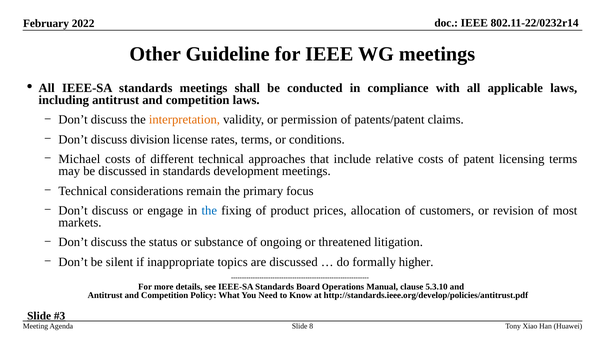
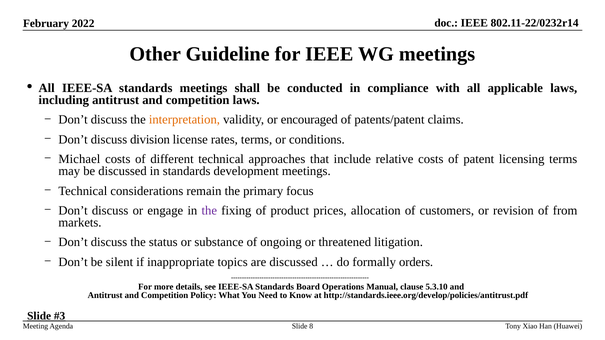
permission: permission -> encouraged
the at (209, 211) colour: blue -> purple
most: most -> from
higher: higher -> orders
